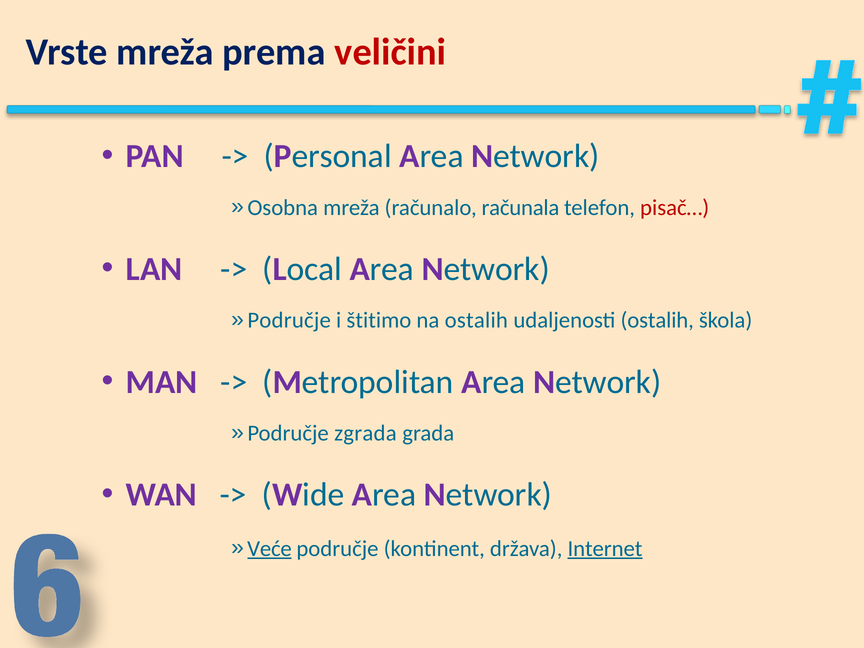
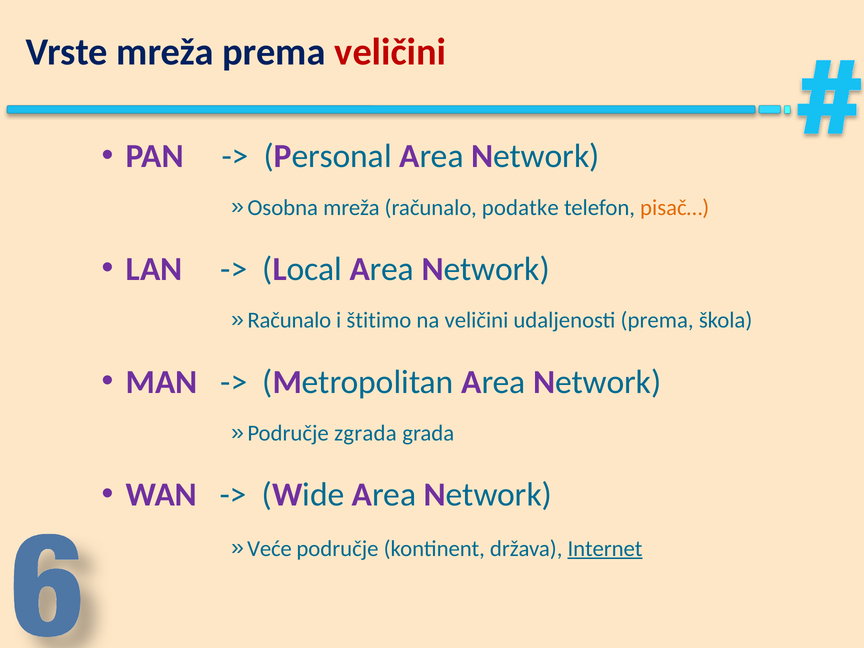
računala: računala -> podatke
pisač… colour: red -> orange
Područje at (289, 320): Područje -> Računalo
na ostalih: ostalih -> veličini
udaljenosti ostalih: ostalih -> prema
Veće underline: present -> none
